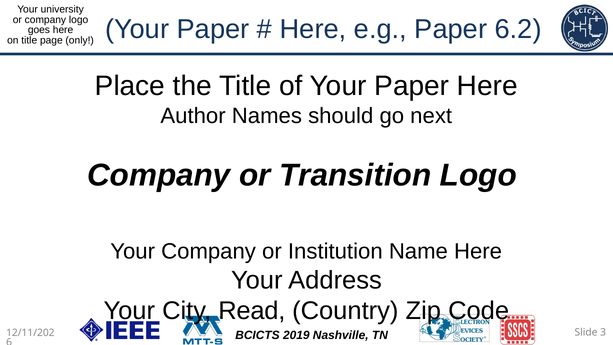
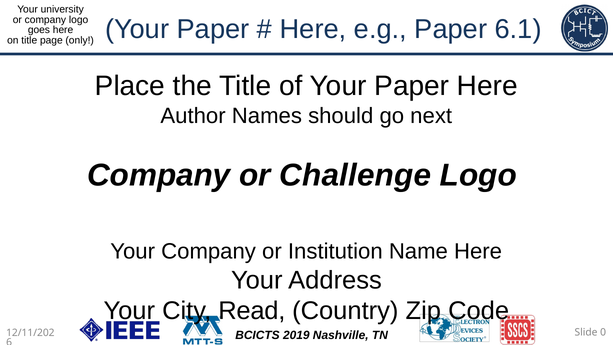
6.2: 6.2 -> 6.1
Transition: Transition -> Challenge
3: 3 -> 0
